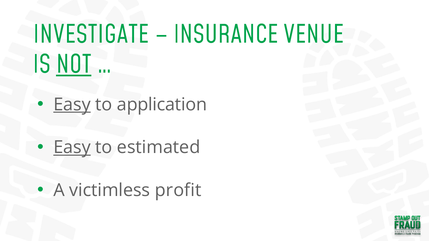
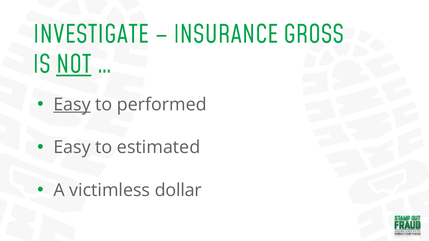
VENUE: VENUE -> GROSS
application: application -> performed
Easy at (72, 148) underline: present -> none
profit: profit -> dollar
